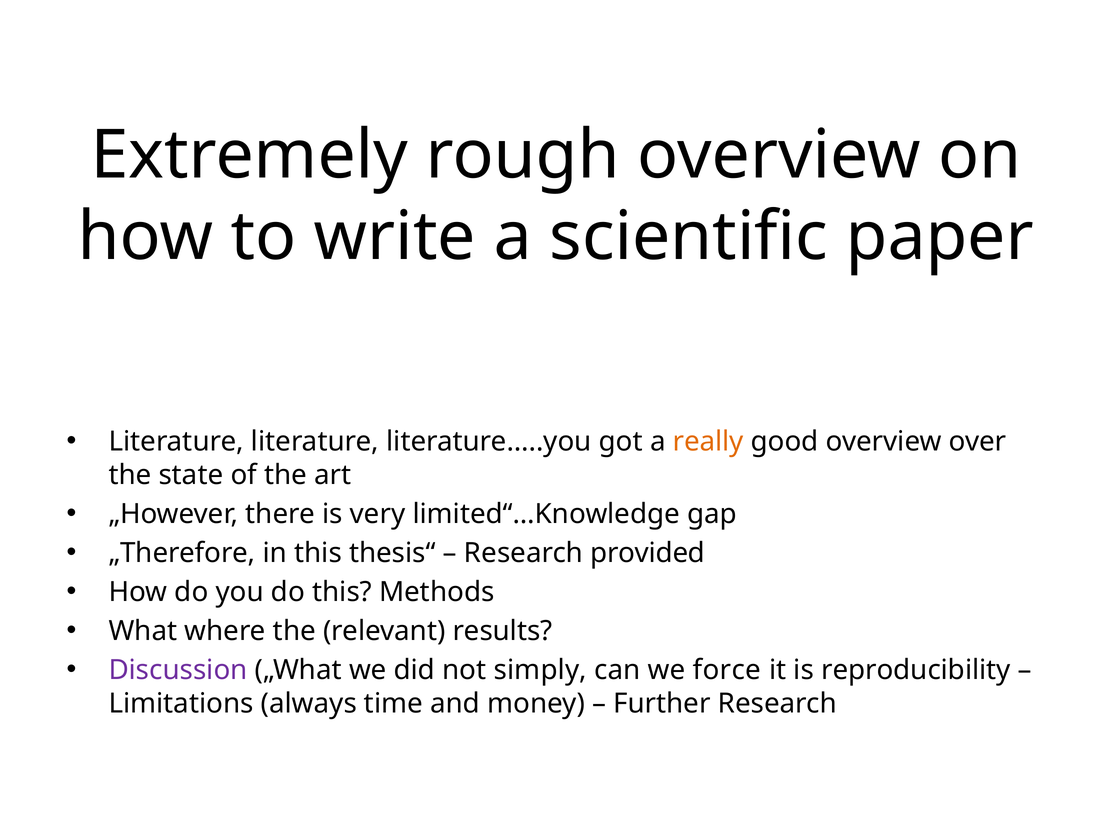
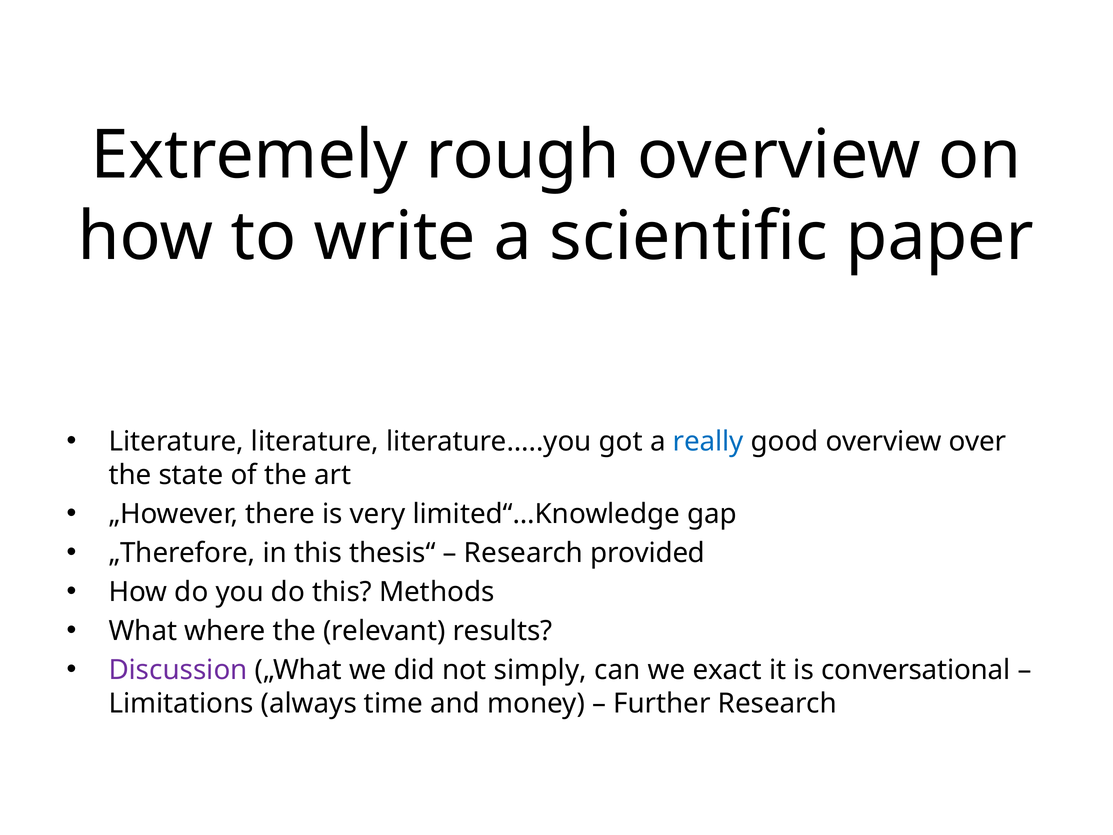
really colour: orange -> blue
force: force -> exact
reproducibility: reproducibility -> conversational
